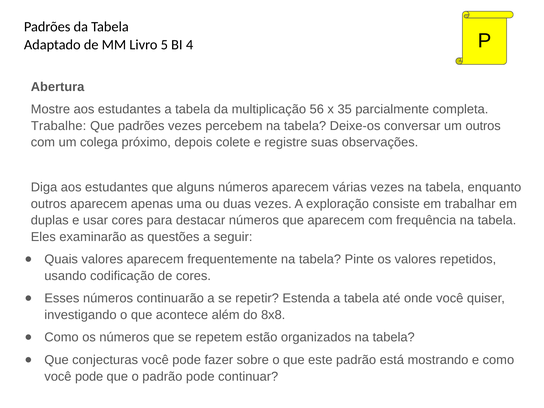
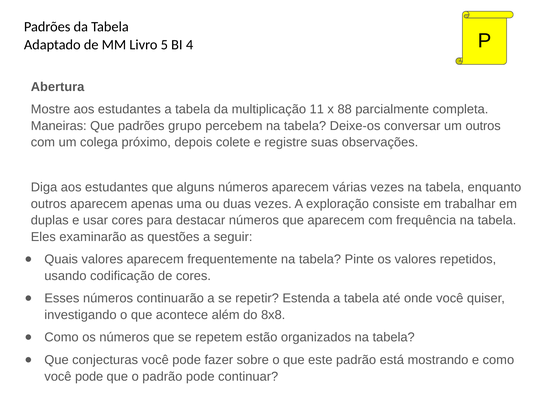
56: 56 -> 11
35: 35 -> 88
Trabalhe: Trabalhe -> Maneiras
padrões vezes: vezes -> grupo
